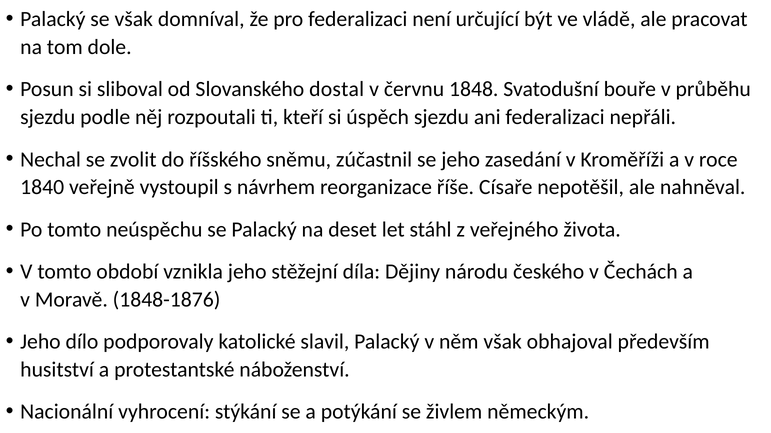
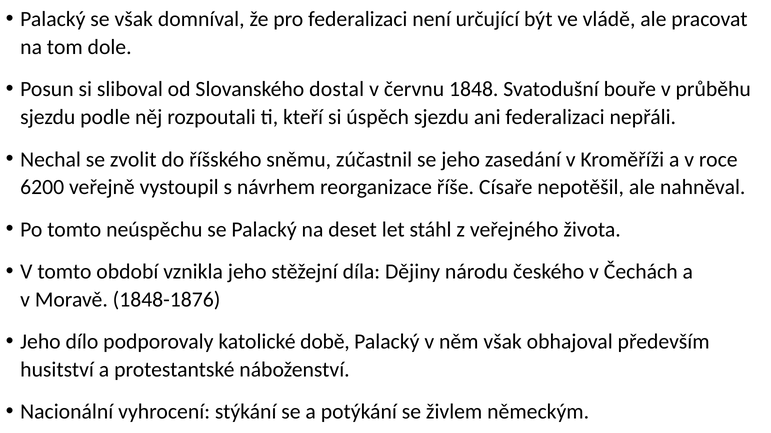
1840: 1840 -> 6200
slavil: slavil -> době
